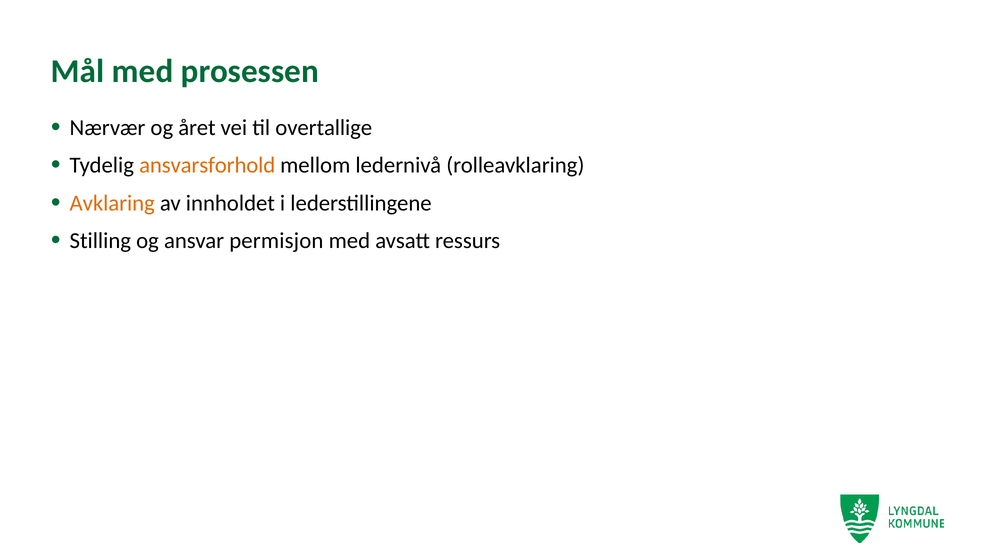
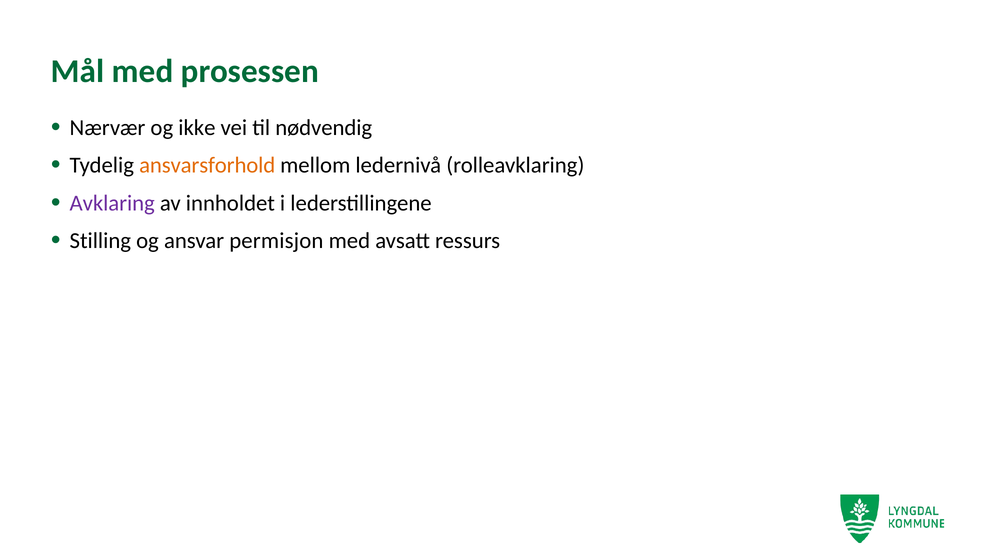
året: året -> ikke
overtallige: overtallige -> nødvendig
Avklaring colour: orange -> purple
